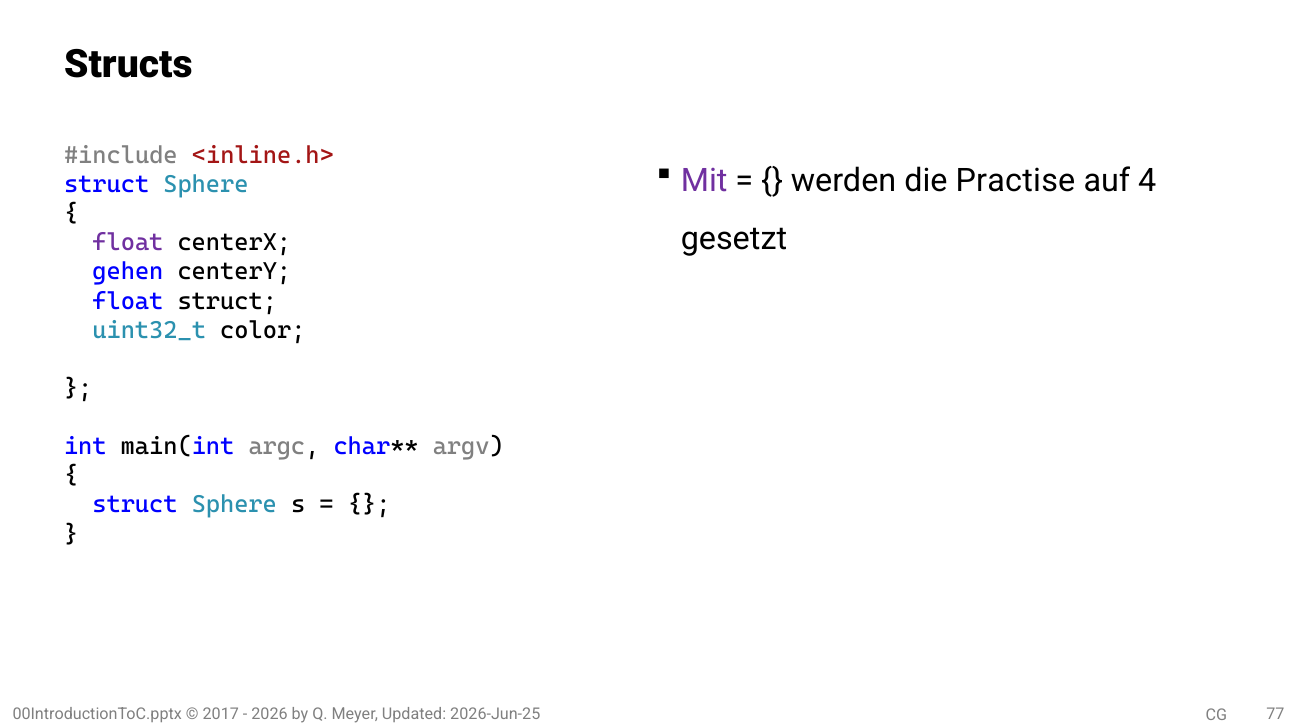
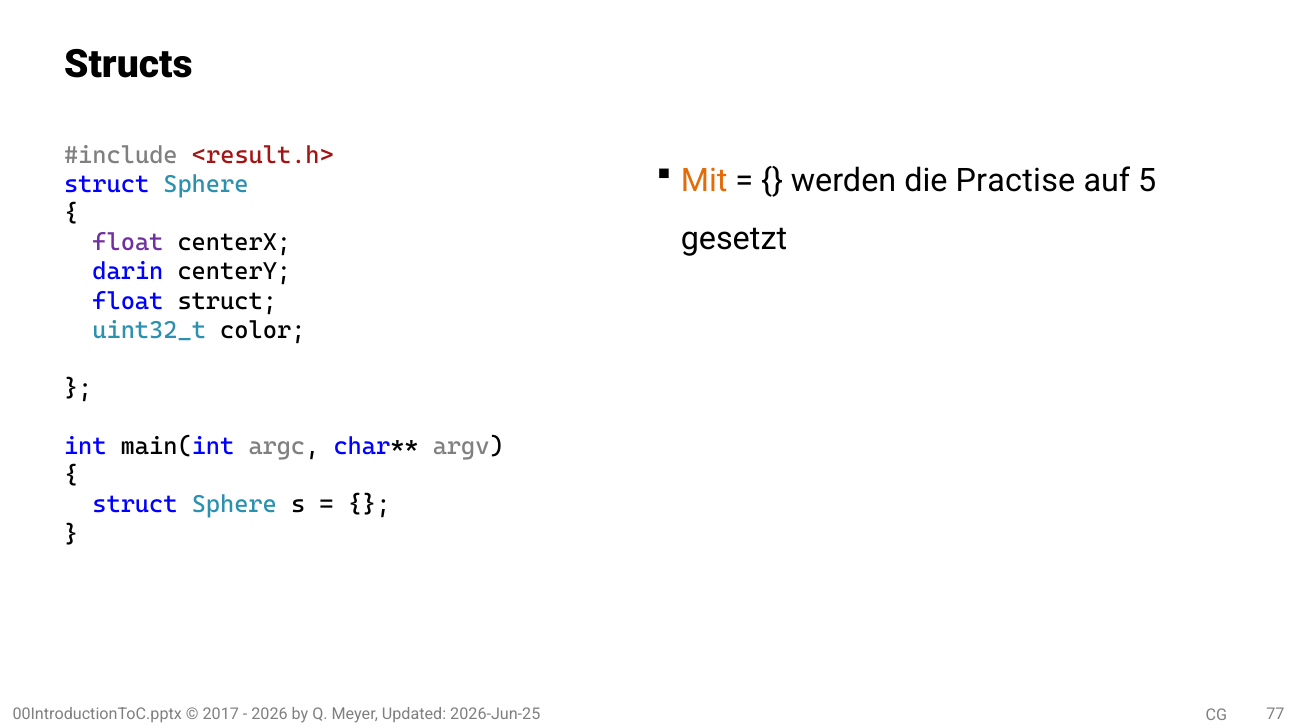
<inline.h>: <inline.h> -> <result.h>
Mit colour: purple -> orange
4: 4 -> 5
gehen: gehen -> darin
